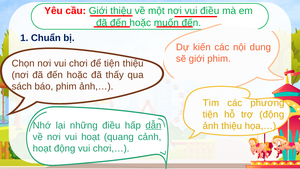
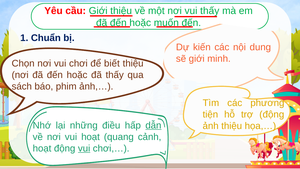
vui điều: điều -> thấy
giới phim: phim -> minh
để tiện: tiện -> biết
vui at (84, 148) underline: none -> present
